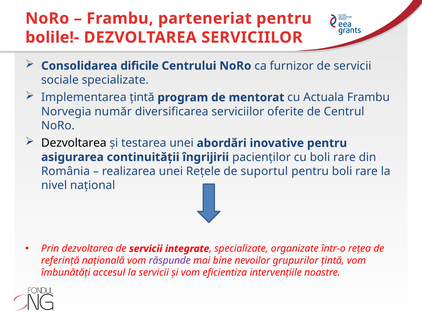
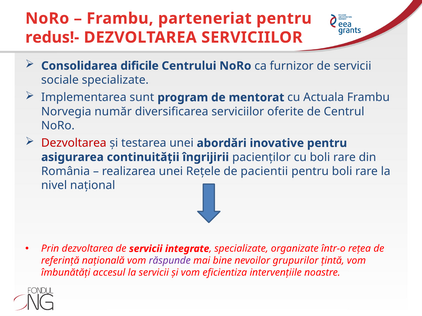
bolile!-: bolile!- -> redus!-
Implementarea țintă: țintă -> sunt
Dezvoltarea at (74, 143) colour: black -> red
suportul: suportul -> pacientii
